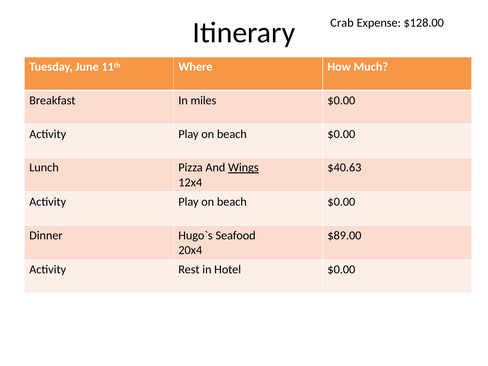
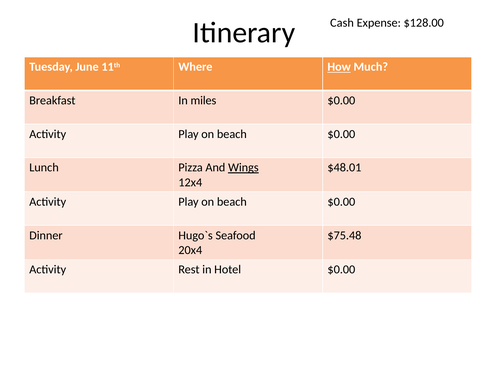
Crab: Crab -> Cash
How underline: none -> present
$40.63: $40.63 -> $48.01
$89.00: $89.00 -> $75.48
